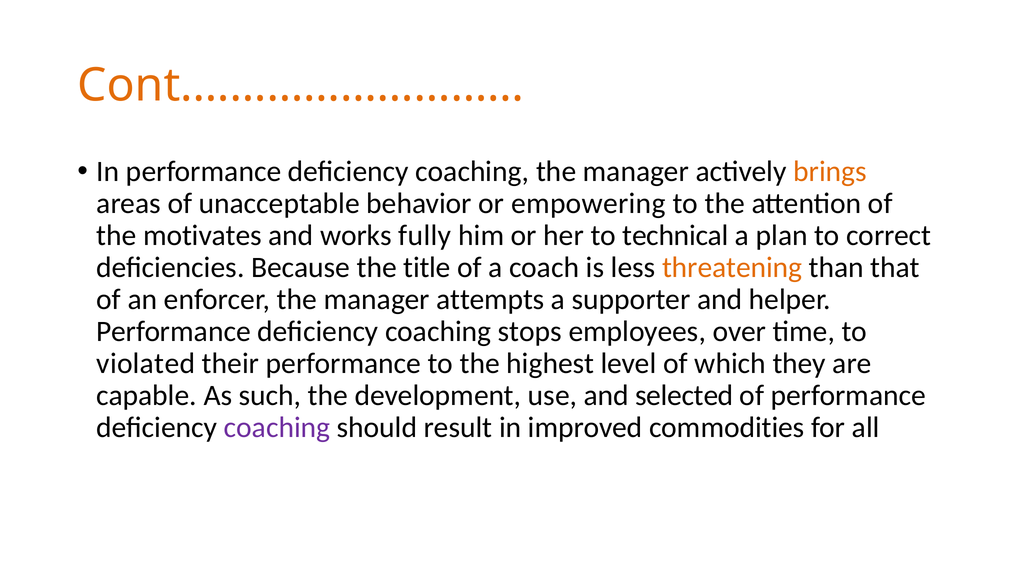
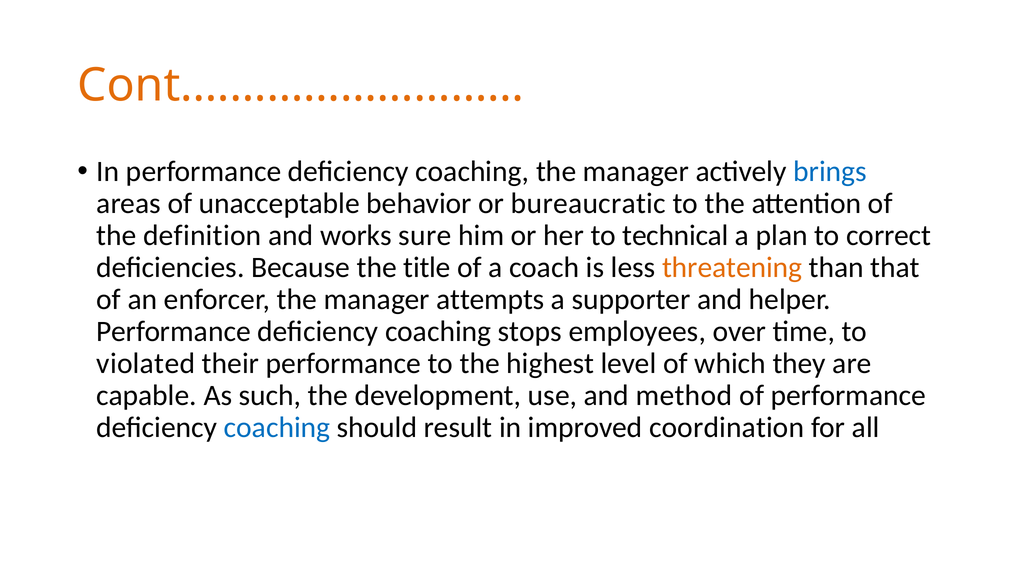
brings colour: orange -> blue
empowering: empowering -> bureaucratic
motivates: motivates -> definition
fully: fully -> sure
selected: selected -> method
coaching at (277, 427) colour: purple -> blue
commodities: commodities -> coordination
